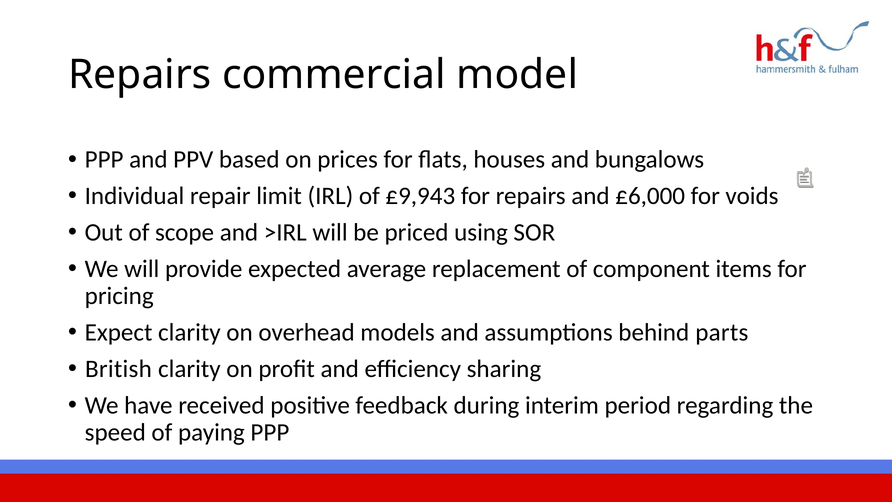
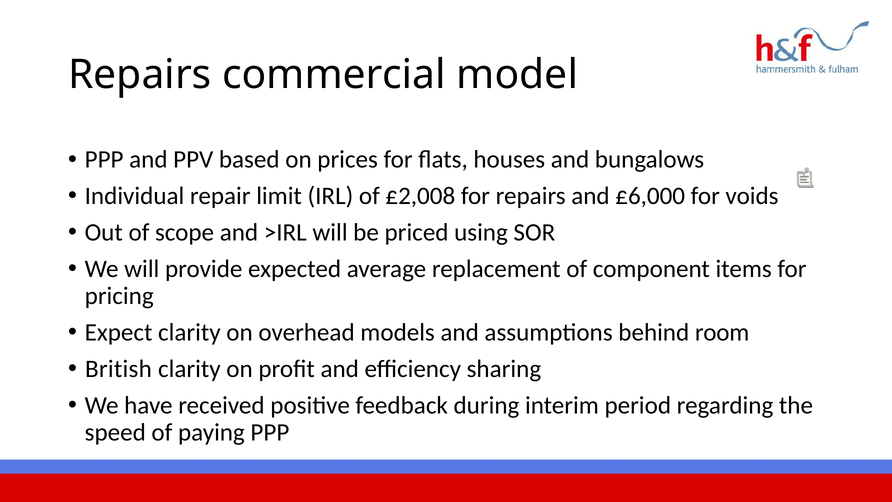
£9,943: £9,943 -> £2,008
parts: parts -> room
